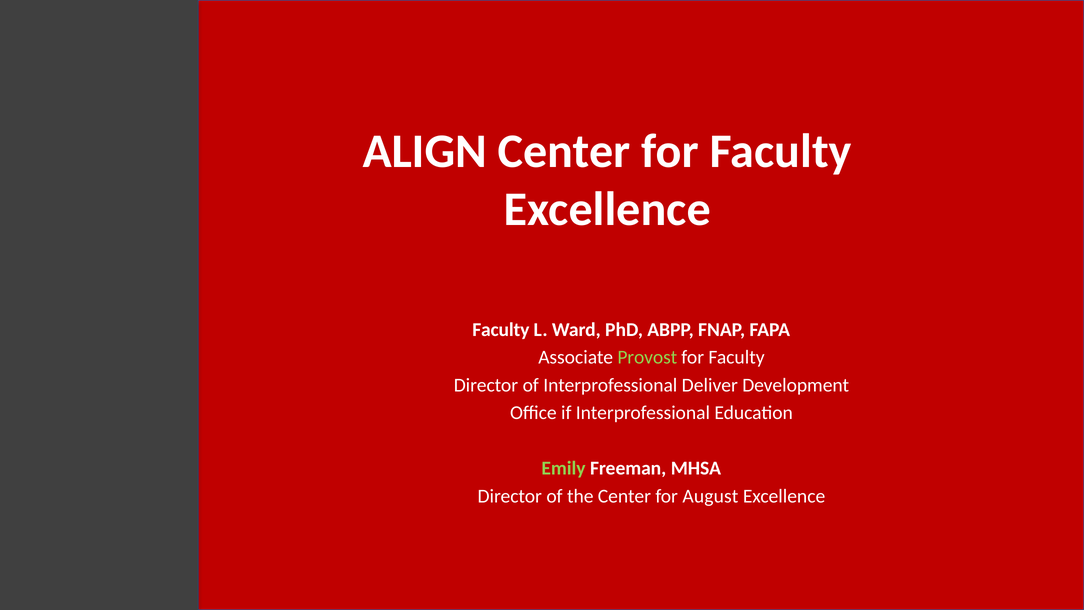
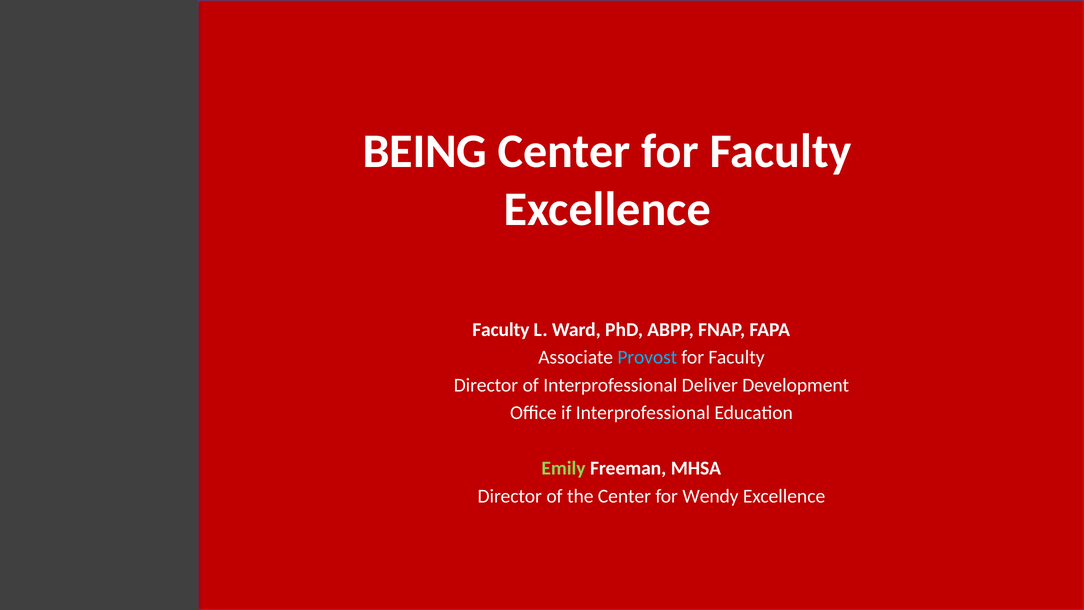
ALIGN: ALIGN -> BEING
Provost colour: light green -> light blue
August: August -> Wendy
